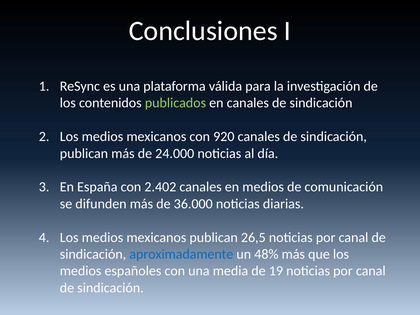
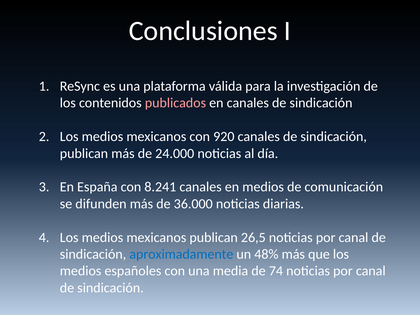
publicados colour: light green -> pink
2.402: 2.402 -> 8.241
19: 19 -> 74
